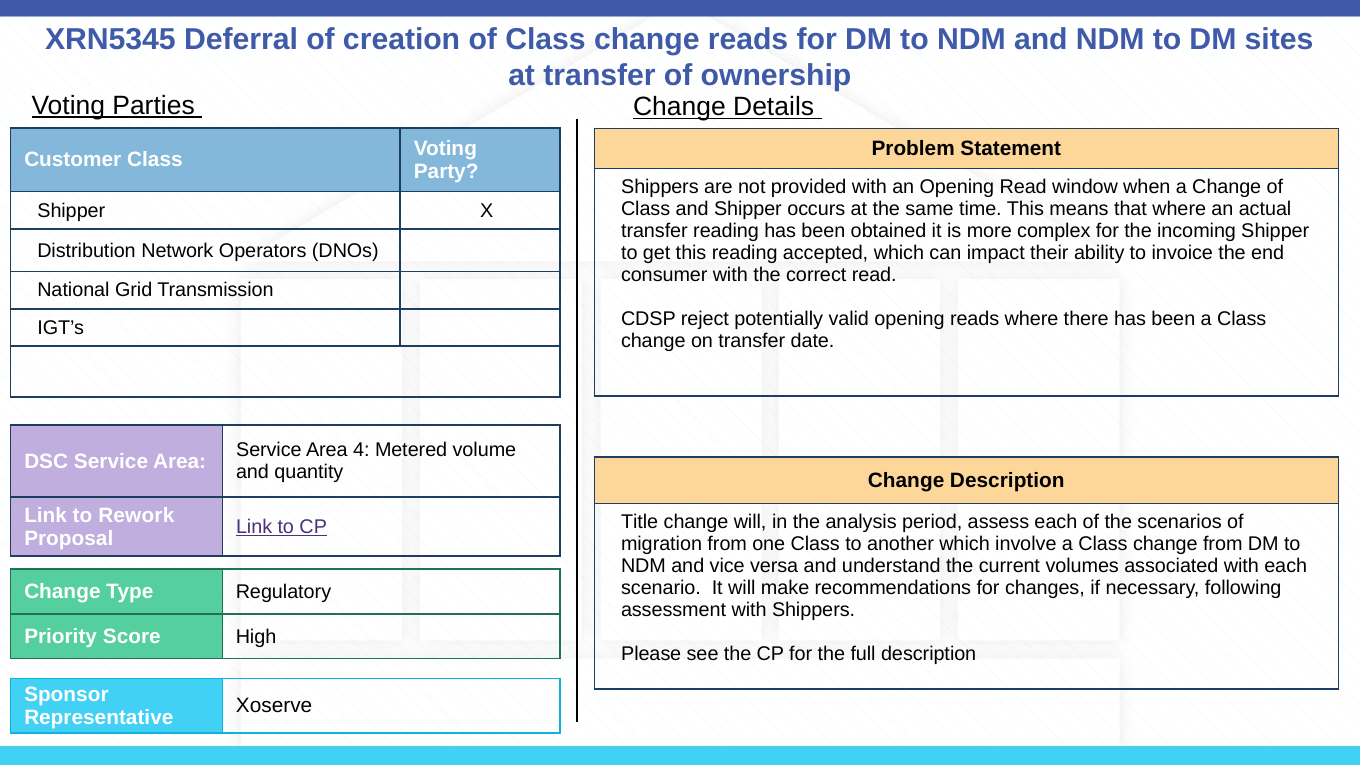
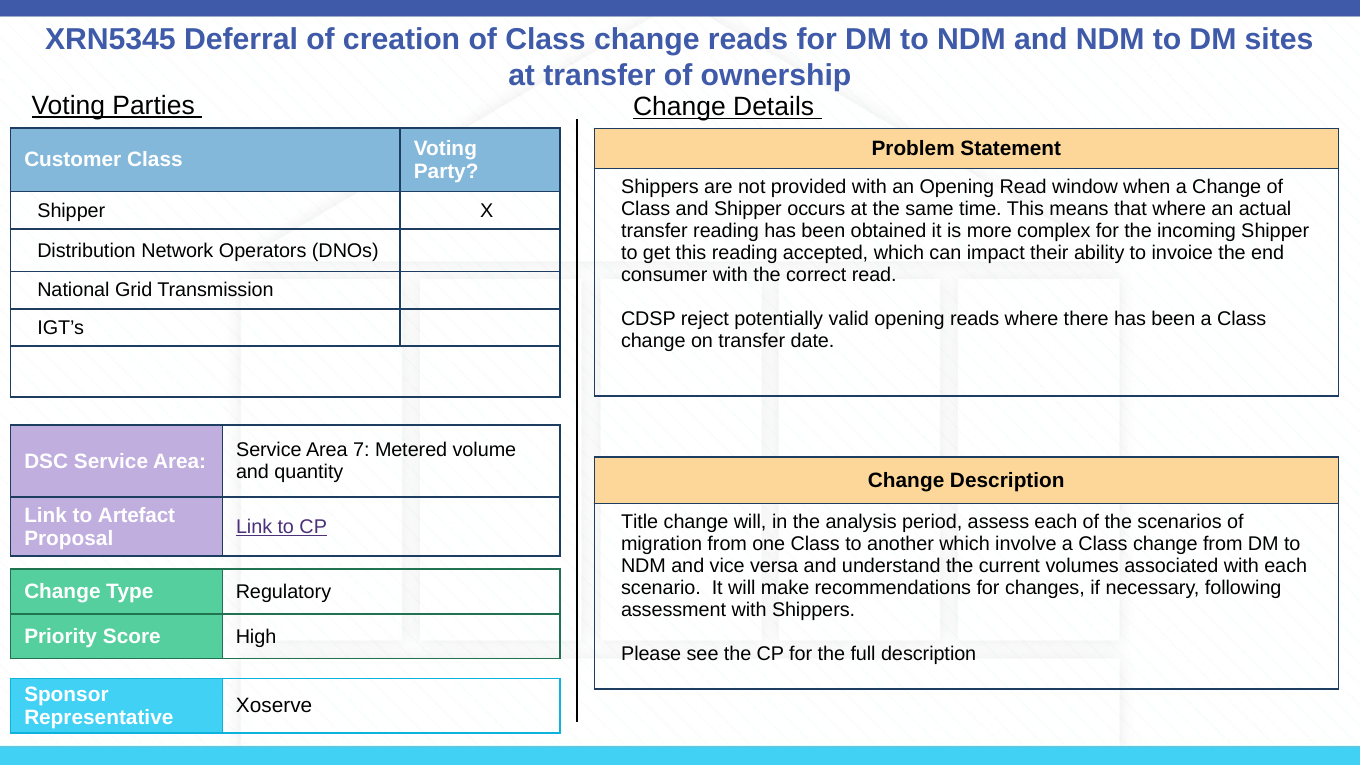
4: 4 -> 7
Rework: Rework -> Artefact
